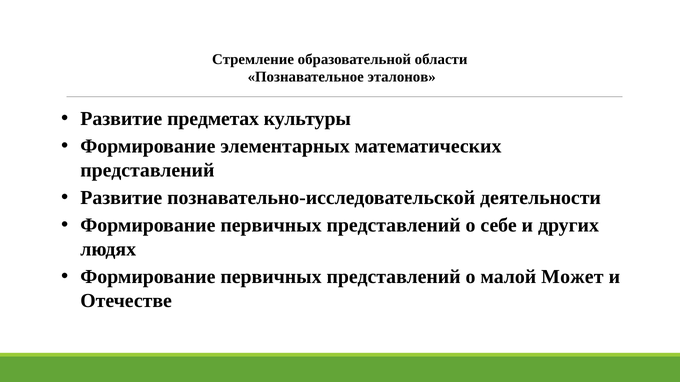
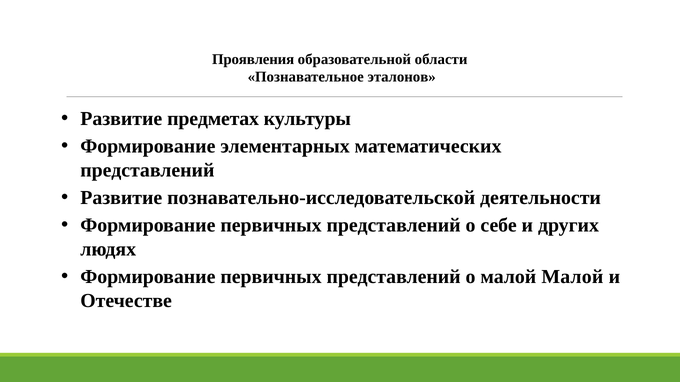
Стремление: Стремление -> Проявления
малой Может: Может -> Малой
